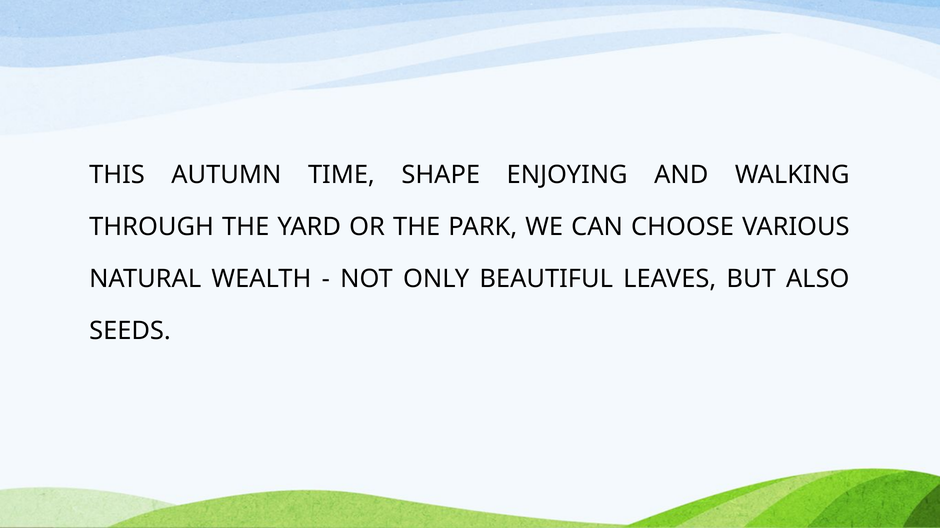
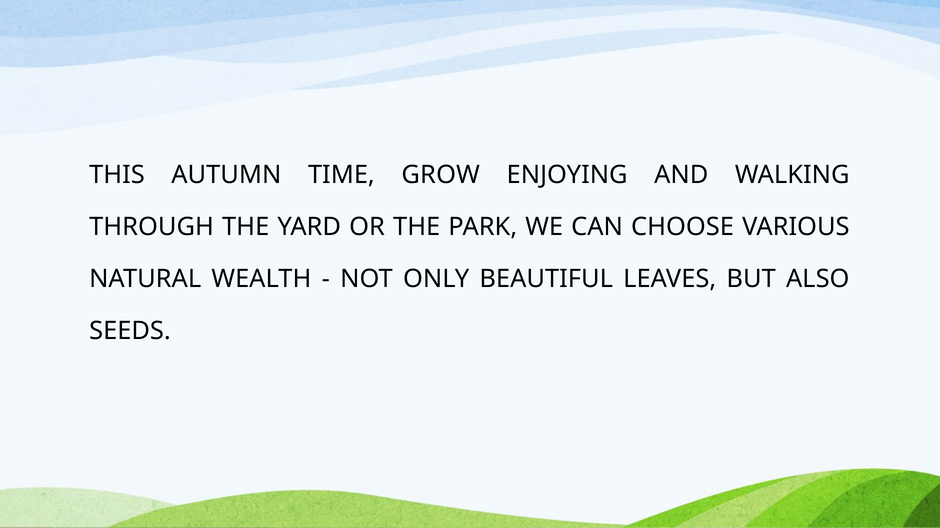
SHAPE: SHAPE -> GROW
